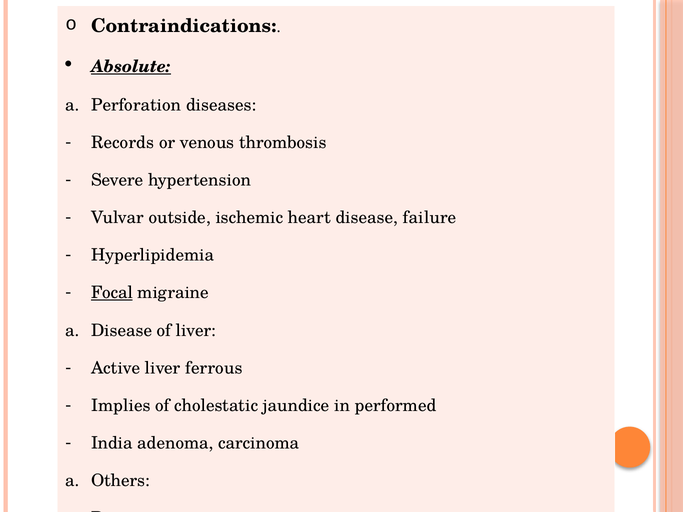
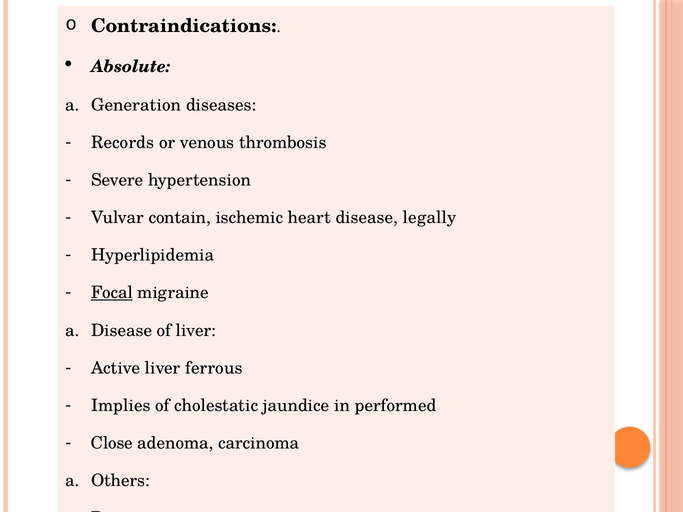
Absolute underline: present -> none
Perforation: Perforation -> Generation
outside: outside -> contain
failure: failure -> legally
India: India -> Close
